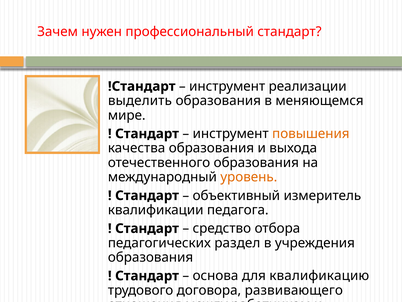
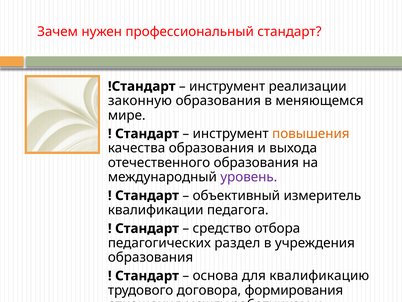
выделить: выделить -> законную
уровень colour: orange -> purple
развивающего: развивающего -> формирования
